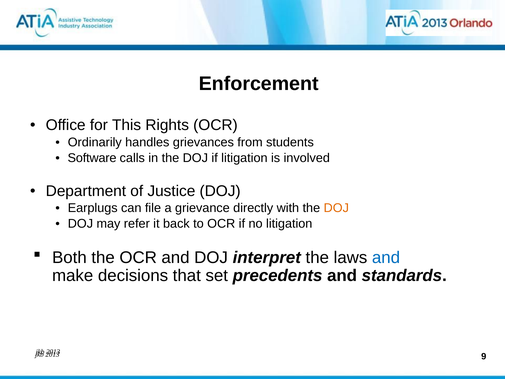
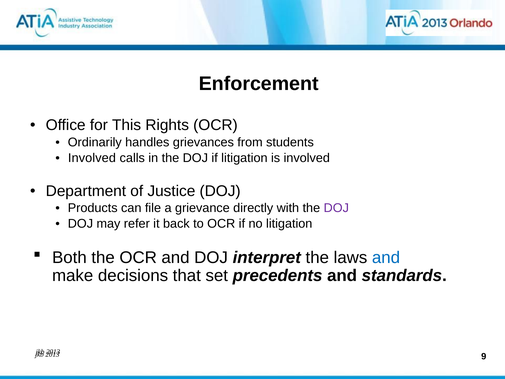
Software at (92, 158): Software -> Involved
Earplugs: Earplugs -> Products
DOJ at (336, 208) colour: orange -> purple
